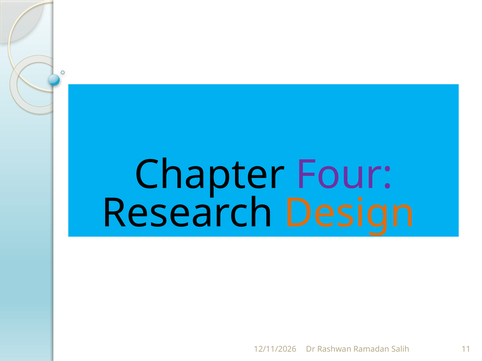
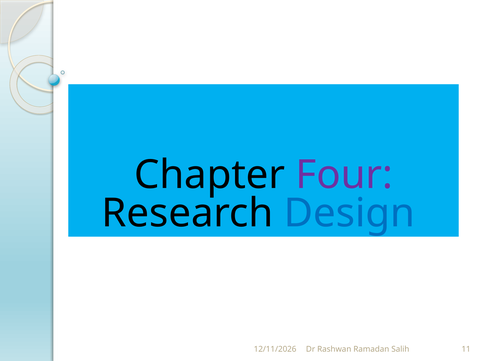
Design colour: orange -> blue
